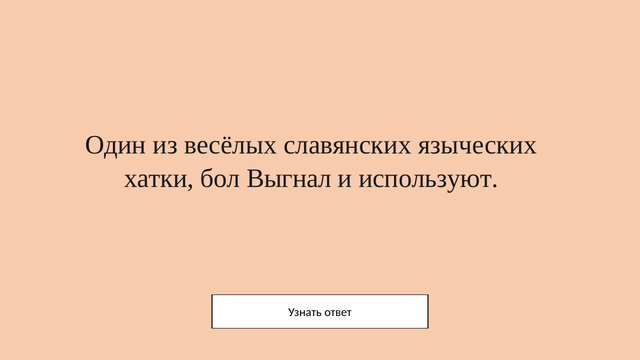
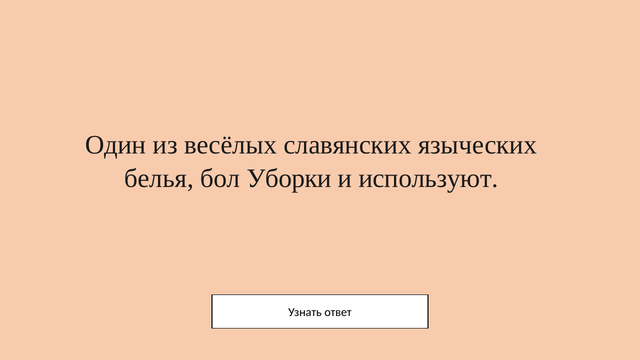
хатки: хатки -> белья
Выгнал: Выгнал -> Уборки
